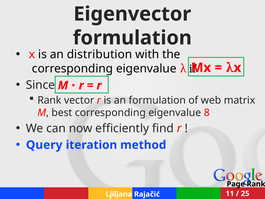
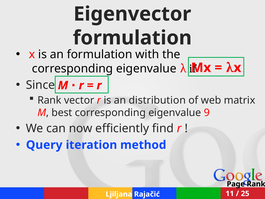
an distribution: distribution -> formulation
an formulation: formulation -> distribution
8: 8 -> 9
